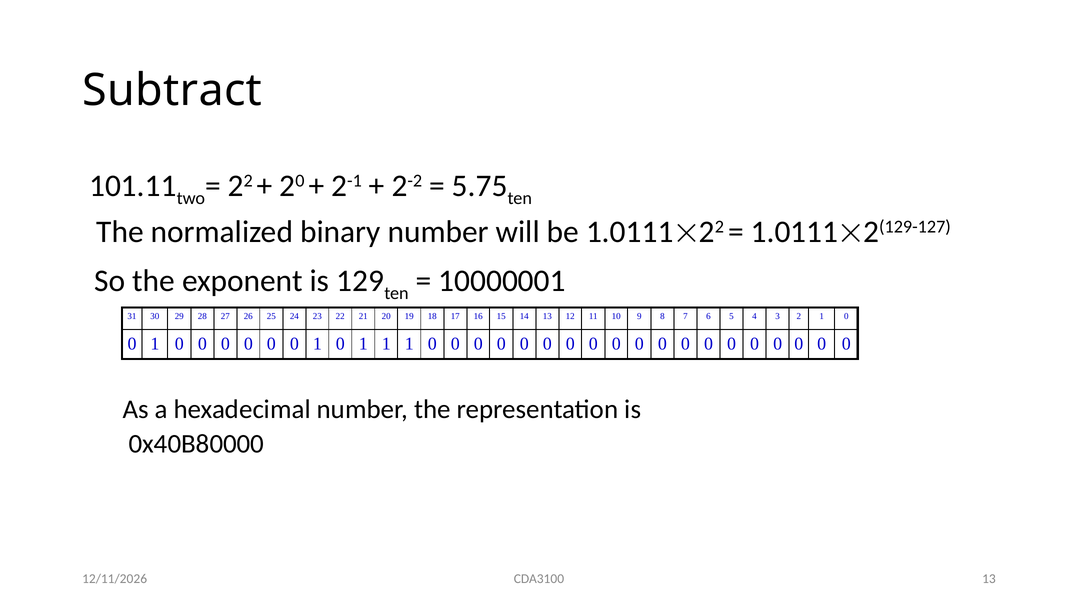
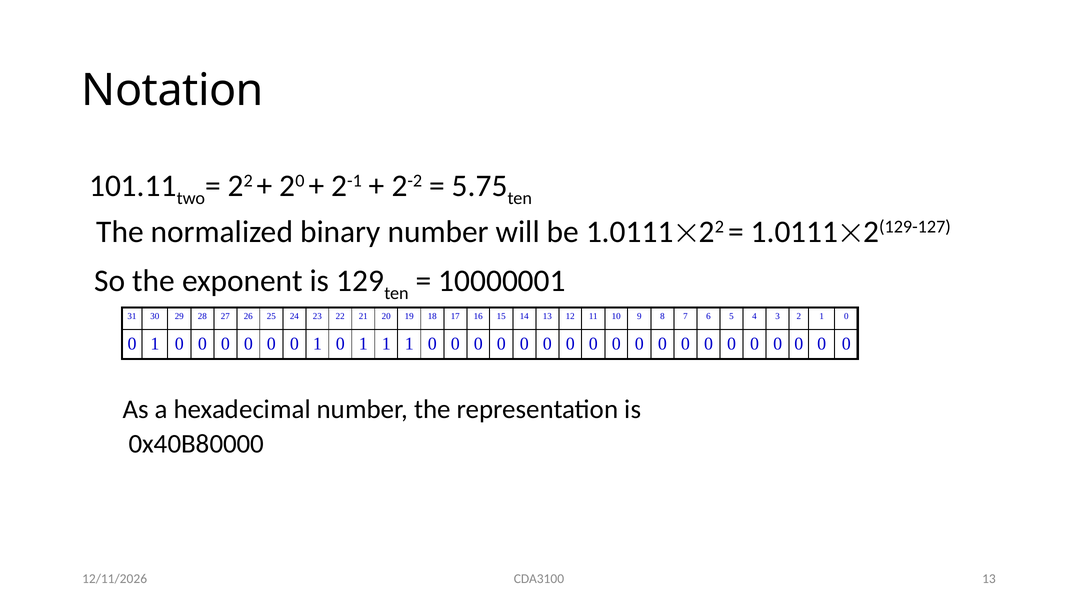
Subtract: Subtract -> Notation
